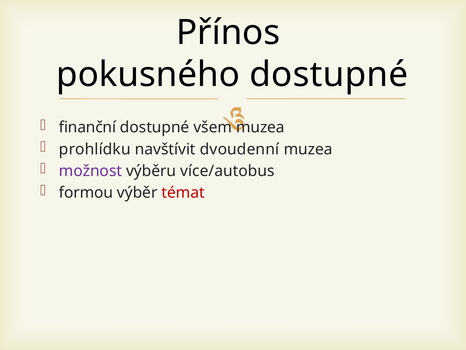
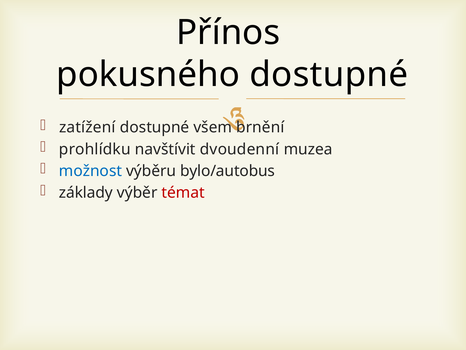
finanční: finanční -> zatížení
všem muzea: muzea -> brnění
možnost colour: purple -> blue
více/autobus: více/autobus -> bylo/autobus
formou: formou -> základy
